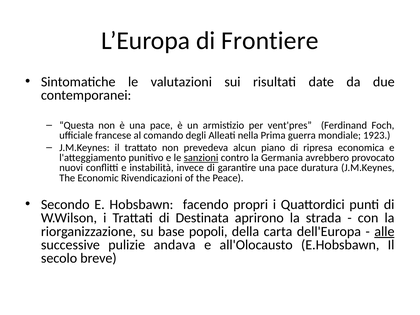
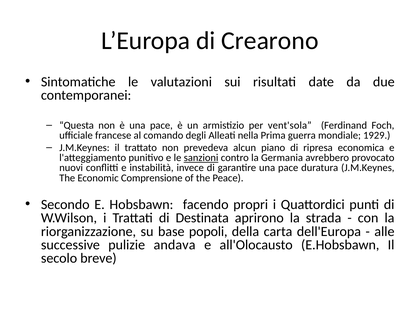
Frontiere: Frontiere -> Crearono
vent'pres: vent'pres -> vent'sola
1923: 1923 -> 1929
Rivendicazioni: Rivendicazioni -> Comprensione
alle underline: present -> none
